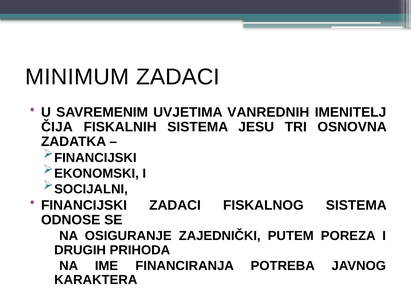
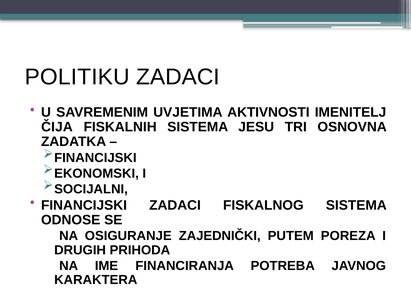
MINIMUM: MINIMUM -> POLITIKU
VANREDNIH: VANREDNIH -> AKTIVNOSTI
